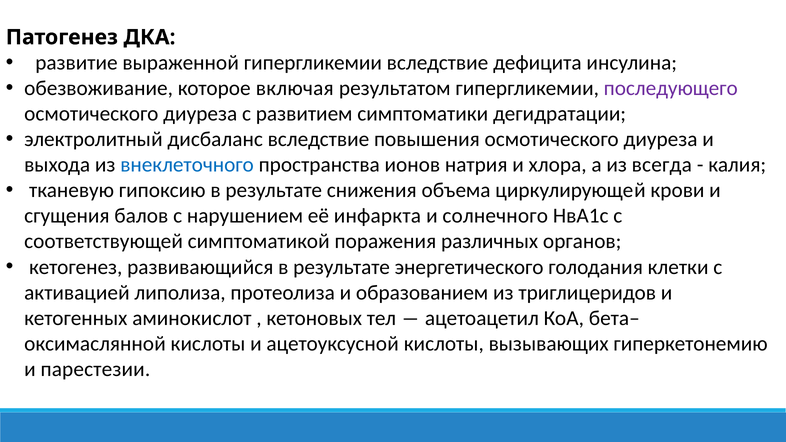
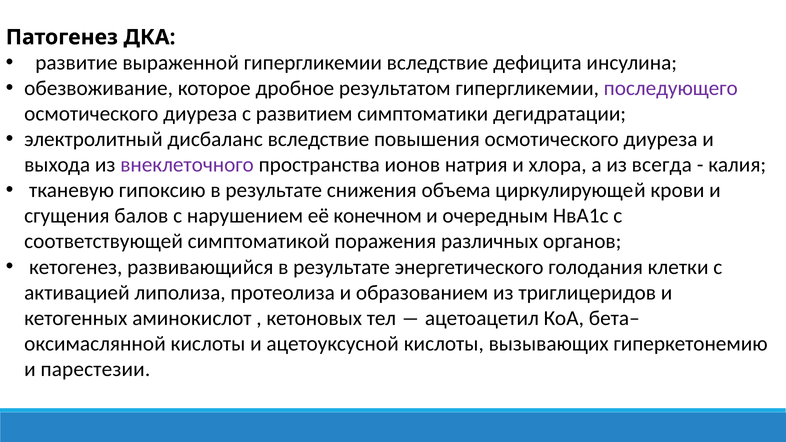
включая: включая -> дробное
внеклеточного colour: blue -> purple
инфаркта: инфаркта -> конечном
солнечного: солнечного -> очередным
